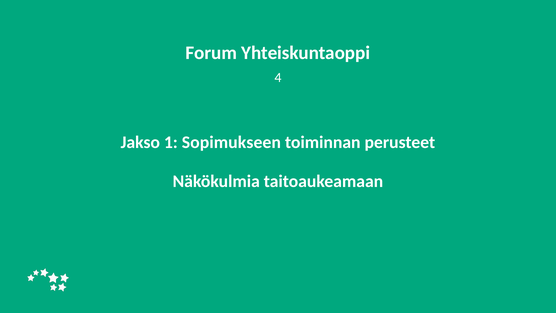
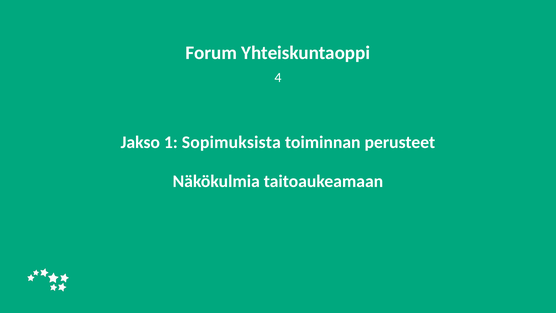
Sopimukseen: Sopimukseen -> Sopimuksista
